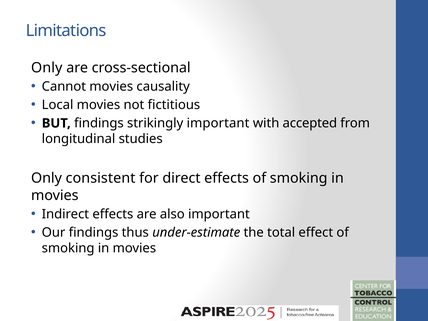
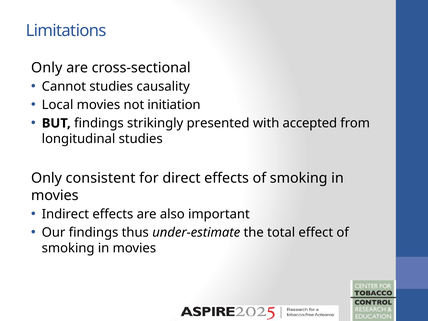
Cannot movies: movies -> studies
fictitious: fictitious -> initiation
strikingly important: important -> presented
